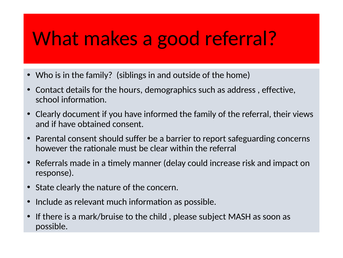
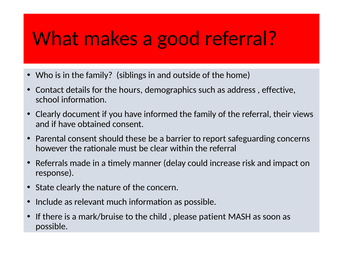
suffer: suffer -> these
subject: subject -> patient
